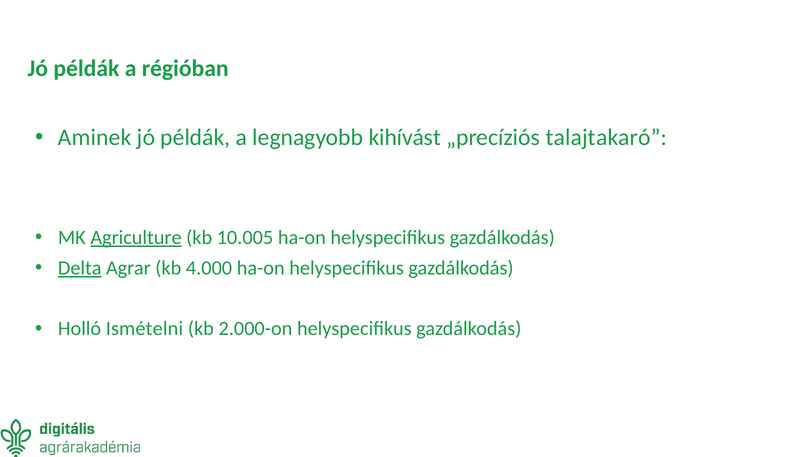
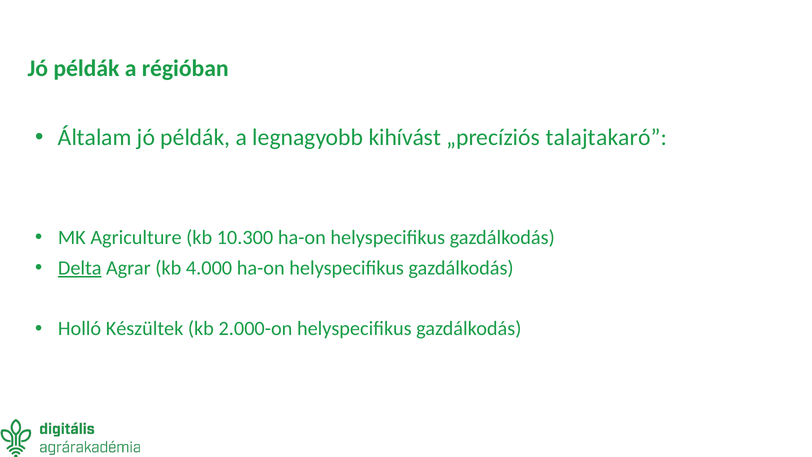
Aminek: Aminek -> Általam
Agriculture underline: present -> none
10.005: 10.005 -> 10.300
Ismételni: Ismételni -> Készültek
